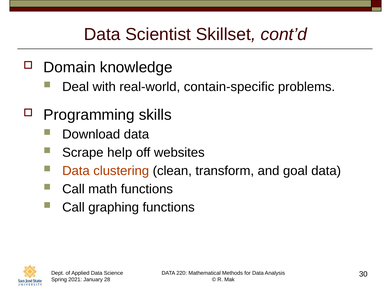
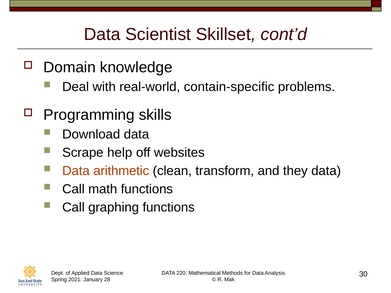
clustering: clustering -> arithmetic
goal: goal -> they
